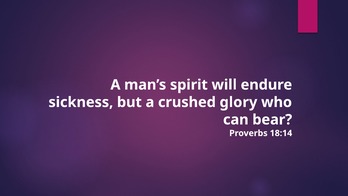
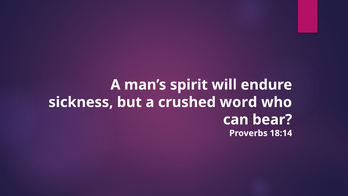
glory: glory -> word
